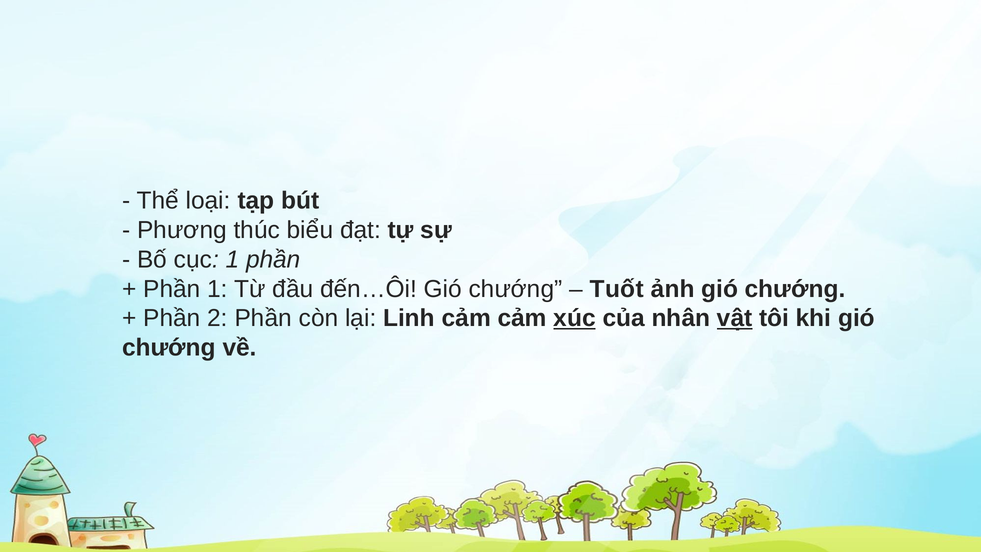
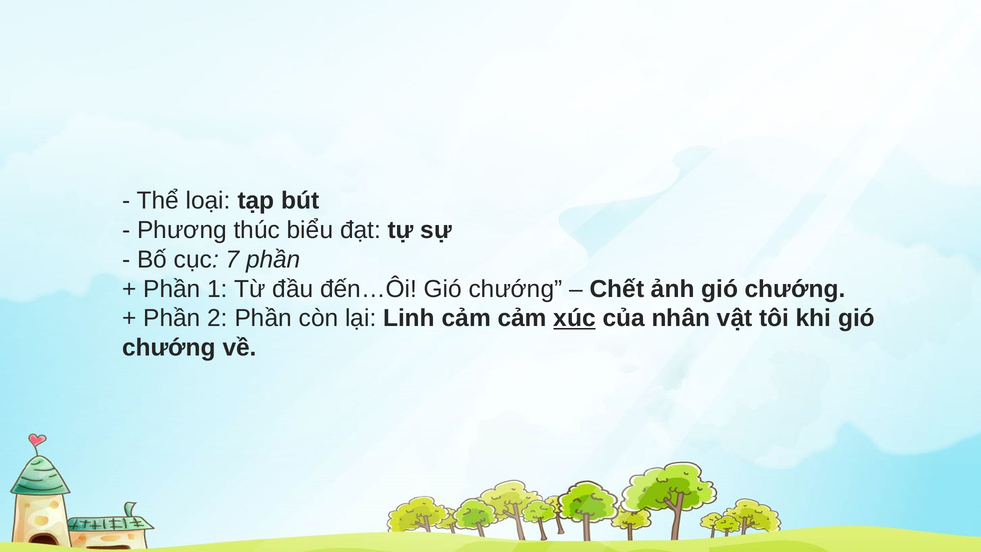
cục 1: 1 -> 7
Tuốt: Tuốt -> Chết
vật underline: present -> none
